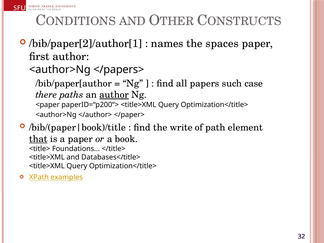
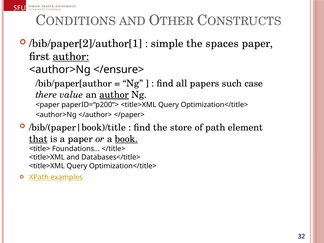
names: names -> simple
author at (71, 57) underline: none -> present
</papers>: </papers> -> </ensure>
paths: paths -> value
write: write -> store
book underline: none -> present
